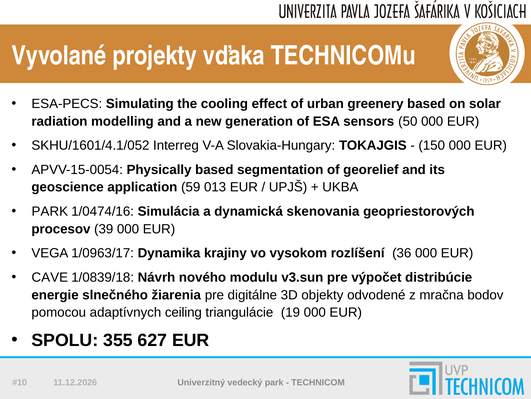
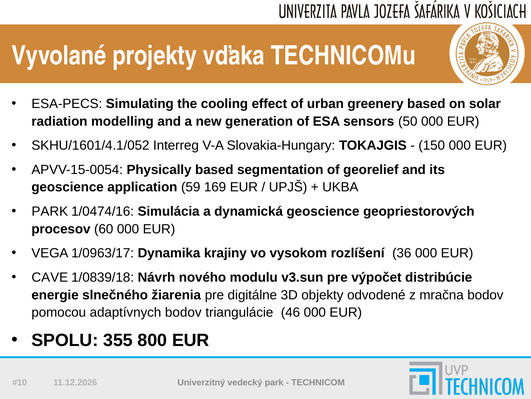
013: 013 -> 169
dynamická skenovania: skenovania -> geoscience
39: 39 -> 60
adaptívnych ceiling: ceiling -> bodov
19: 19 -> 46
627: 627 -> 800
